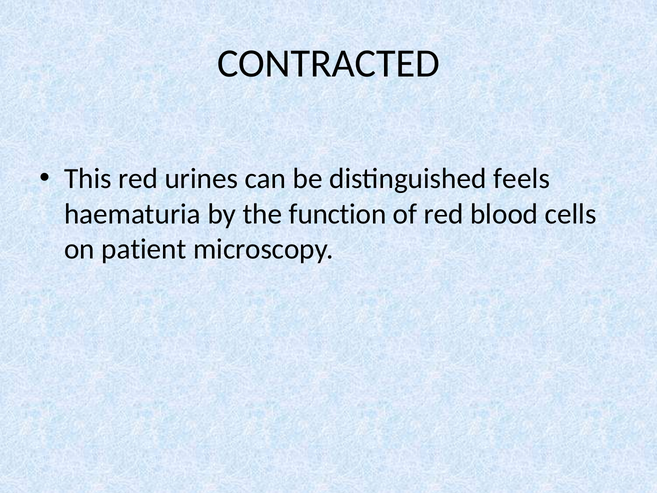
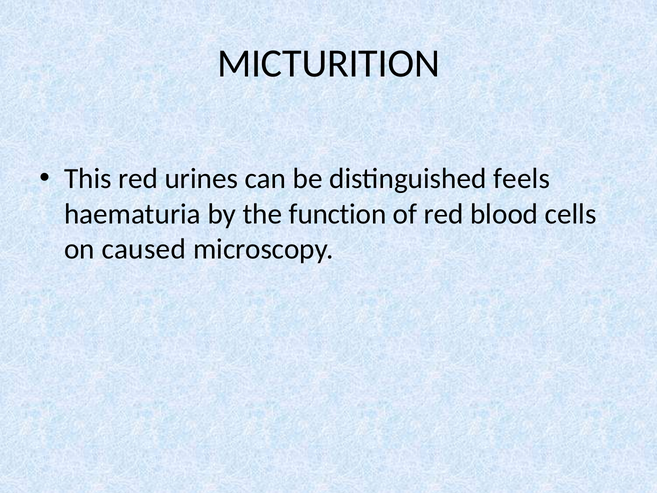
CONTRACTED: CONTRACTED -> MICTURITION
patient: patient -> caused
